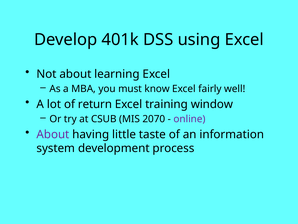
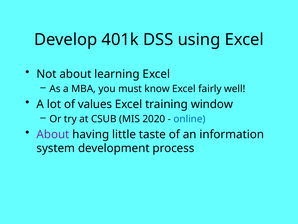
return: return -> values
2070: 2070 -> 2020
online colour: purple -> blue
